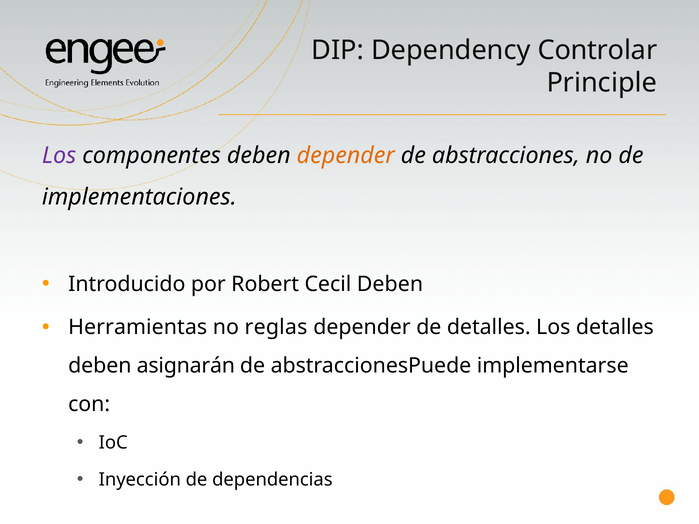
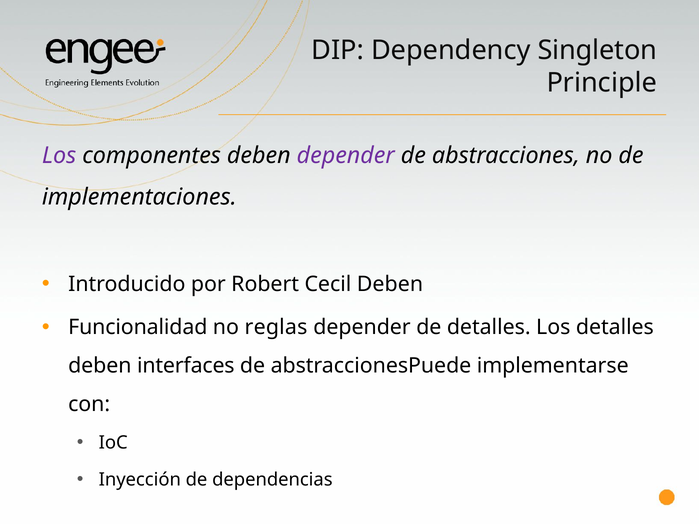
Controlar: Controlar -> Singleton
depender at (346, 155) colour: orange -> purple
Herramientas: Herramientas -> Funcionalidad
asignarán: asignarán -> interfaces
